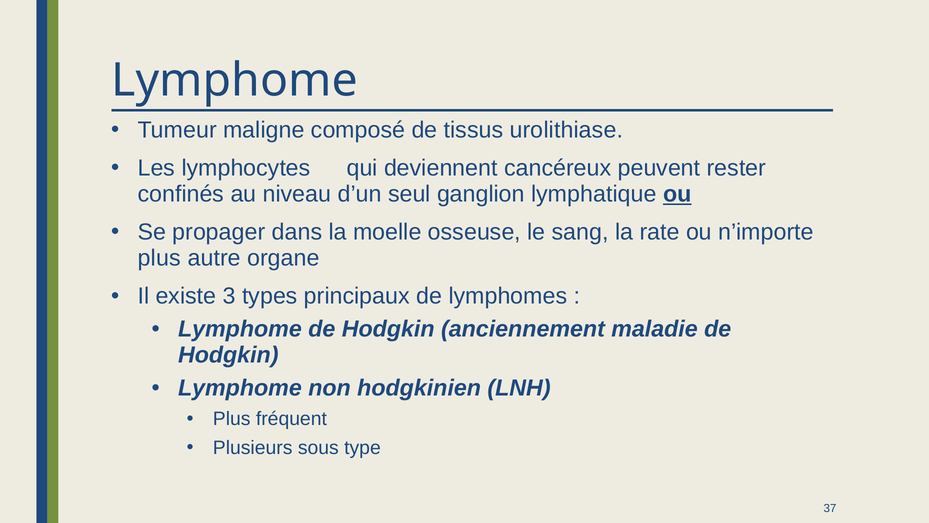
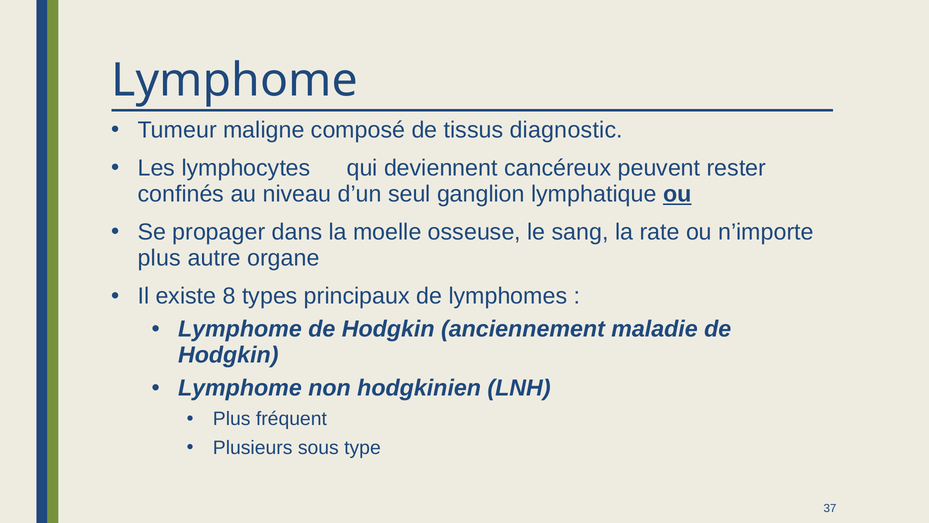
urolithiase: urolithiase -> diagnostic
3: 3 -> 8
